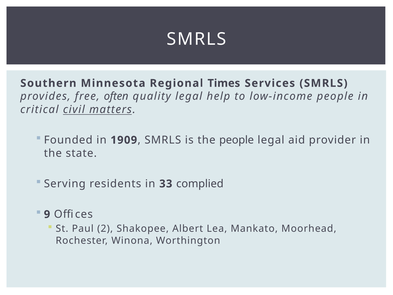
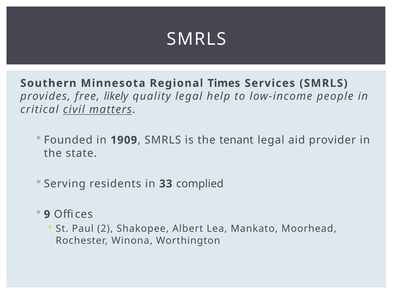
often: often -> likely
the people: people -> tenant
